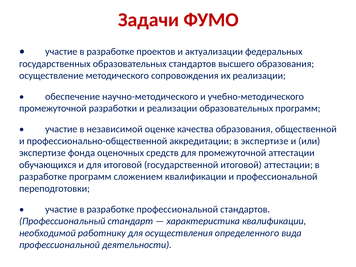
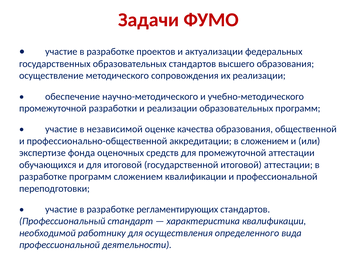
в экспертизе: экспертизе -> сложением
разработке профессиональной: профессиональной -> регламентирующих
